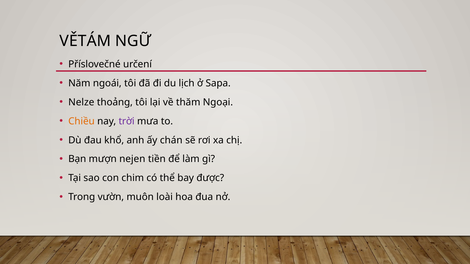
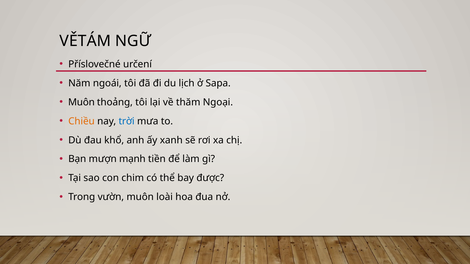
Nelze at (81, 102): Nelze -> Muôn
trời colour: purple -> blue
chán: chán -> xanh
nejen: nejen -> mạnh
